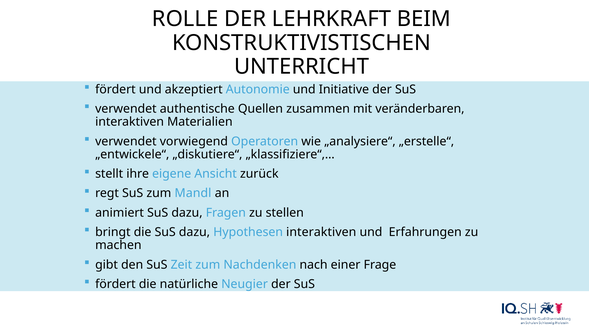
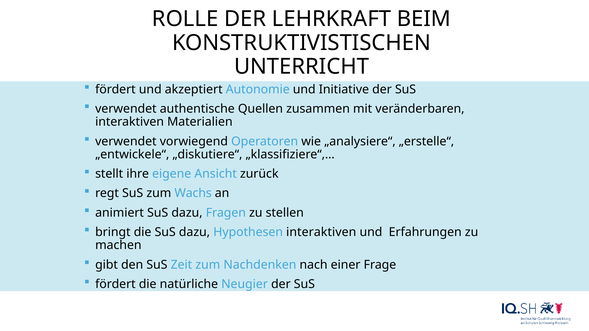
Mandl: Mandl -> Wachs
